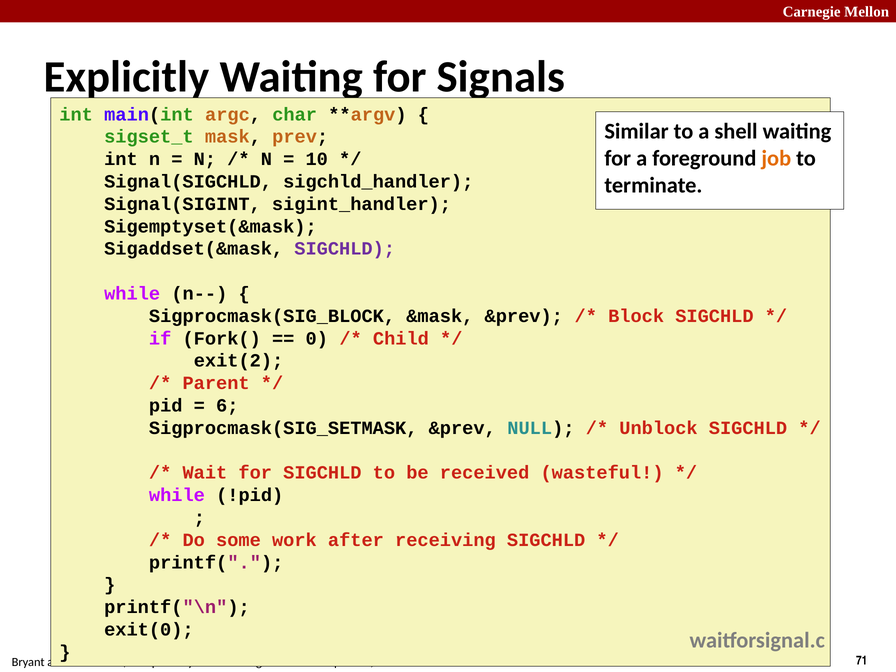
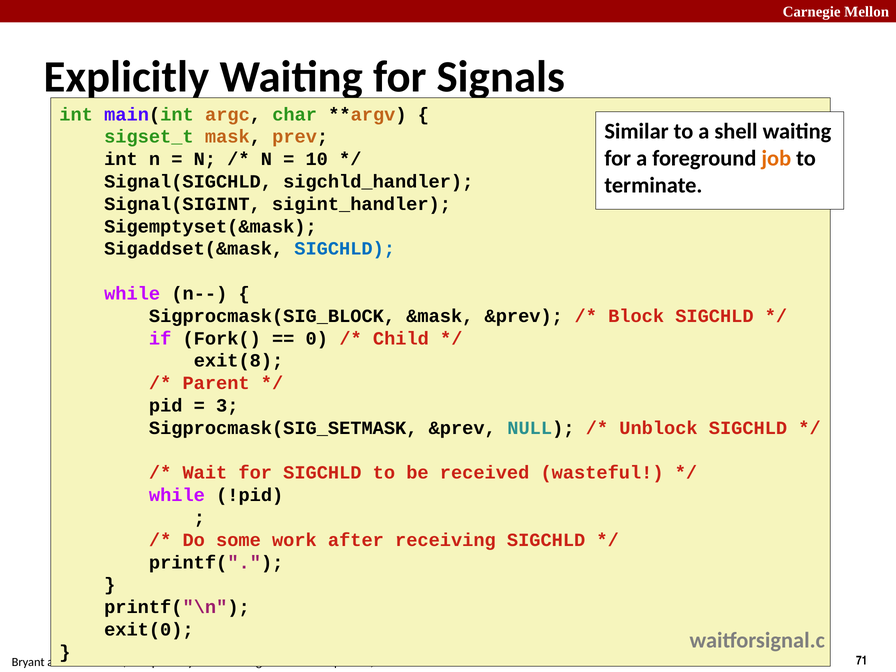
SIGCHLD at (345, 249) colour: purple -> blue
exit(2: exit(2 -> exit(8
6: 6 -> 3
